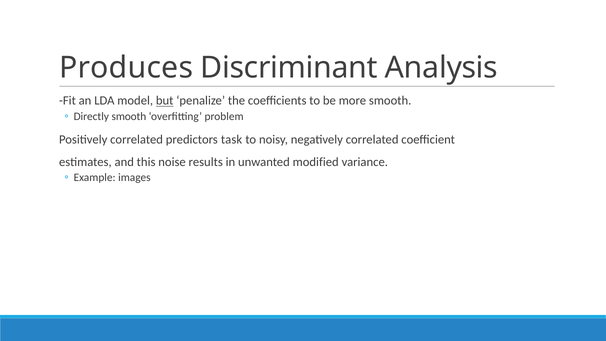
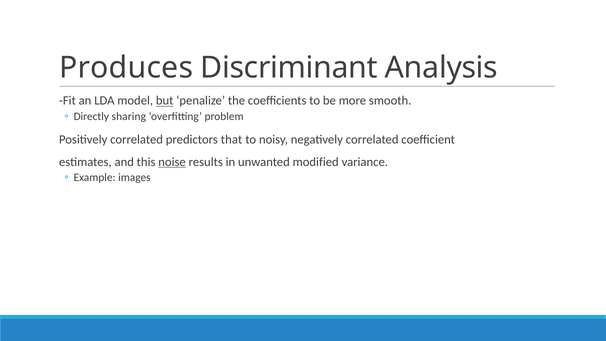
Directly smooth: smooth -> sharing
task: task -> that
noise underline: none -> present
